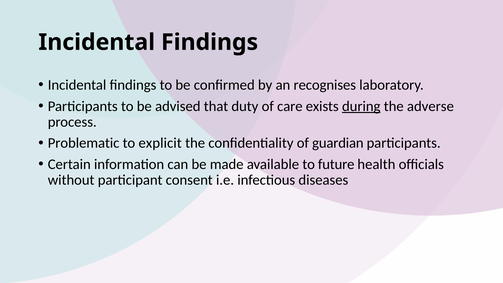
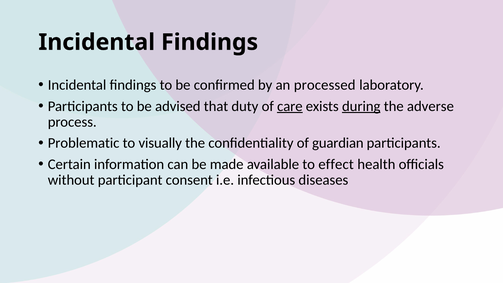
recognises: recognises -> processed
care underline: none -> present
explicit: explicit -> visually
future: future -> effect
